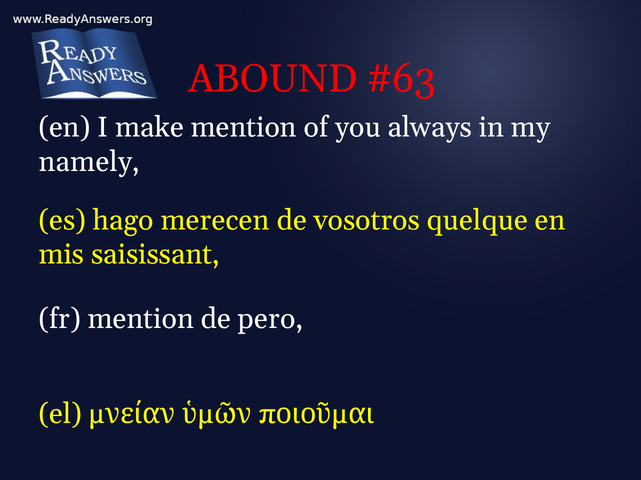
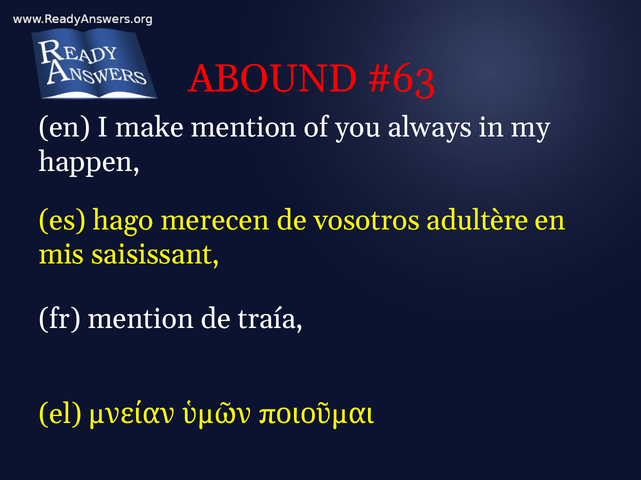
namely: namely -> happen
quelque: quelque -> adultère
pero: pero -> traía
